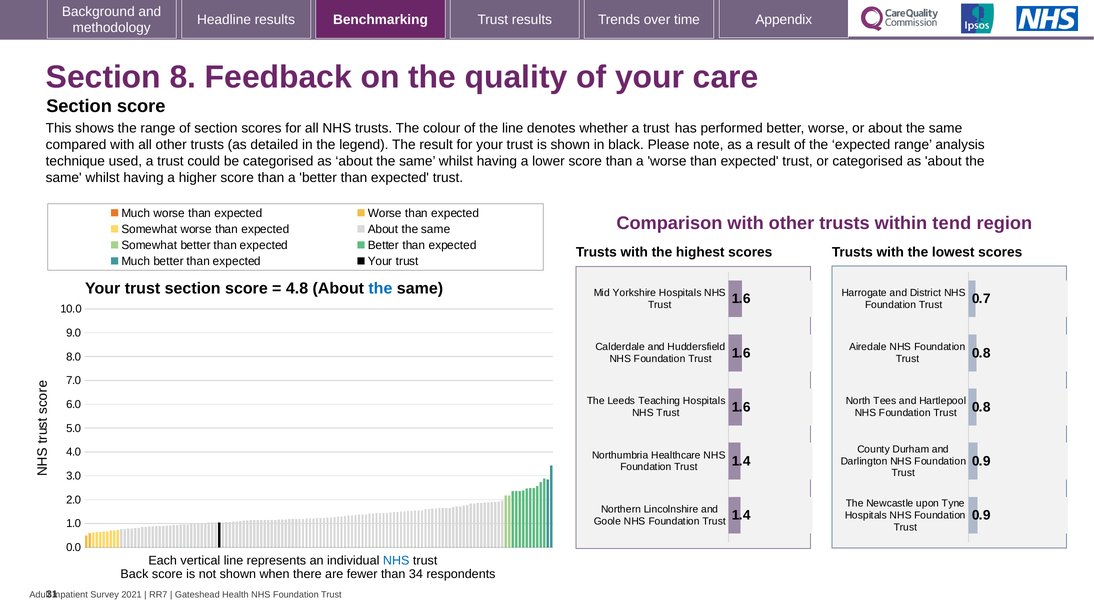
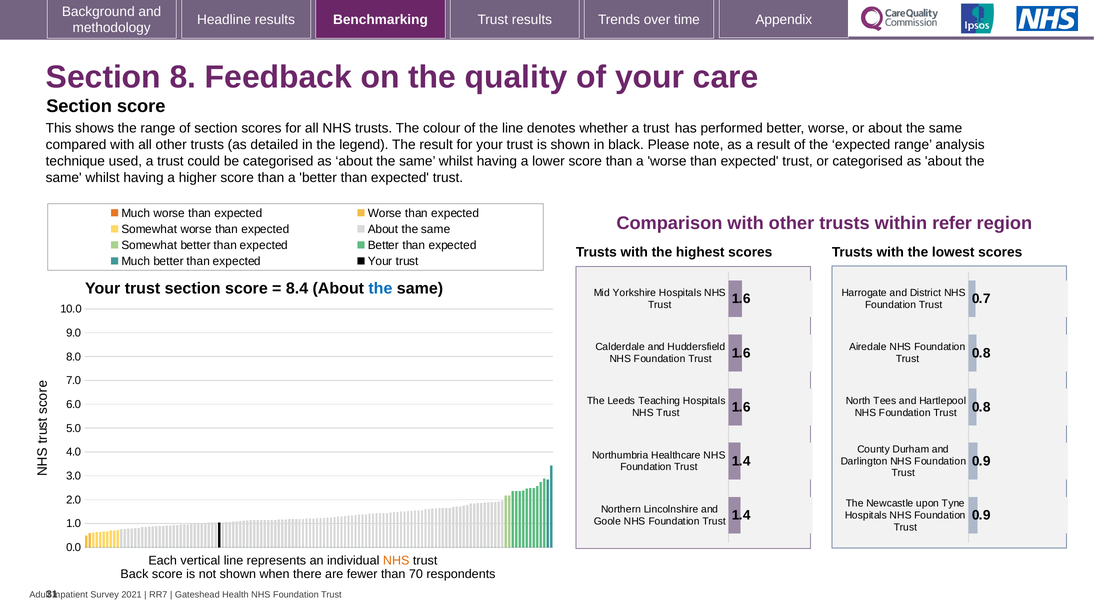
tend: tend -> refer
4.8: 4.8 -> 8.4
NHS at (396, 560) colour: blue -> orange
34: 34 -> 70
